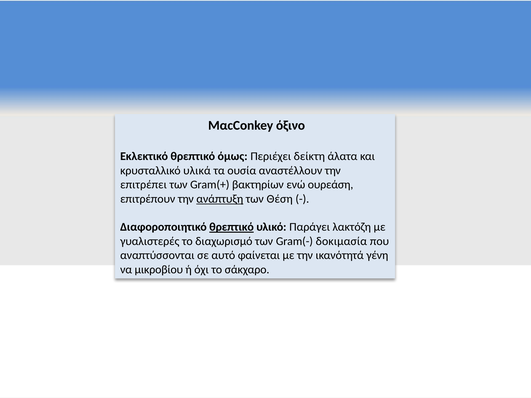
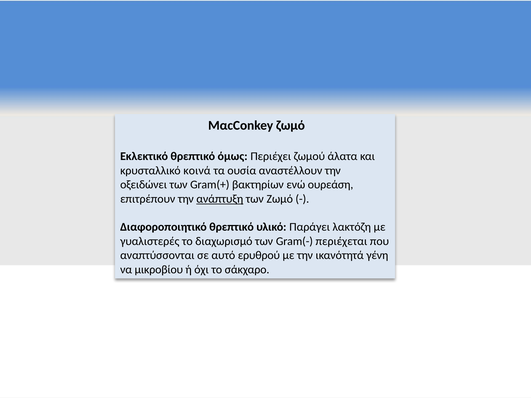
ΜαcConkey όξινο: όξινο -> ζωμό
δείκτη: δείκτη -> ζωμού
υλικά: υλικά -> κοινά
επιτρέπει: επιτρέπει -> οξειδώνει
των Θέση: Θέση -> Ζωμό
θρεπτικό at (232, 227) underline: present -> none
δοκιμασία: δοκιμασία -> περιέχεται
φαίνεται: φαίνεται -> ερυθρού
